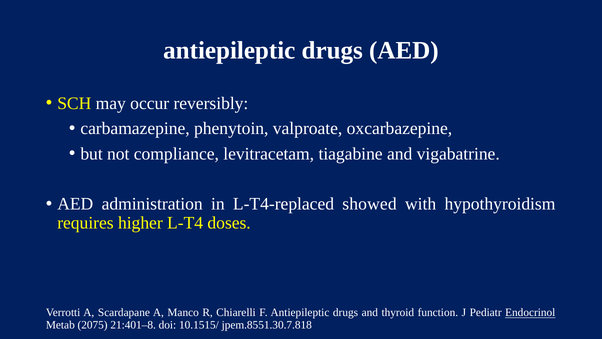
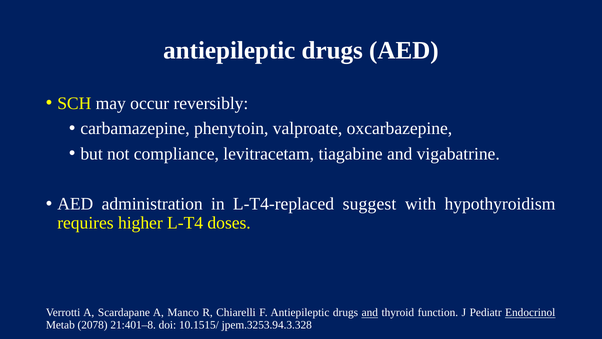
showed: showed -> suggest
and at (370, 312) underline: none -> present
2075: 2075 -> 2078
jpem.8551.30.7.818: jpem.8551.30.7.818 -> jpem.3253.94.3.328
